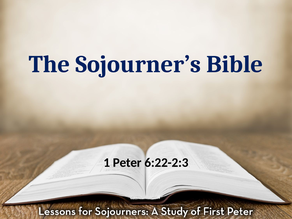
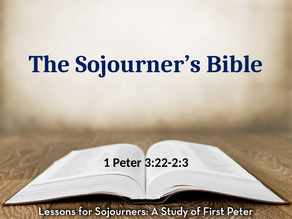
6:22-2:3: 6:22-2:3 -> 3:22-2:3
